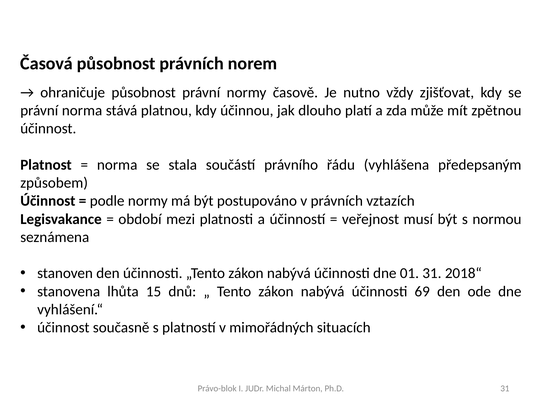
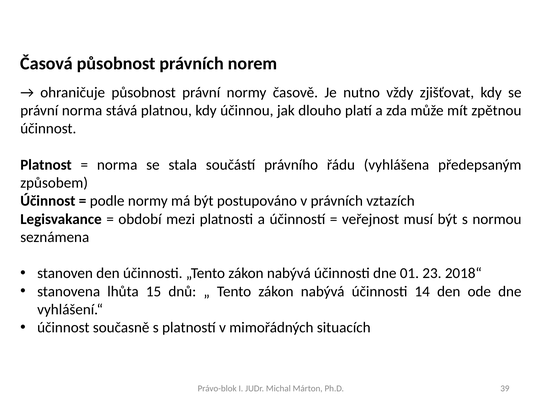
01 31: 31 -> 23
69: 69 -> 14
Ph.D 31: 31 -> 39
